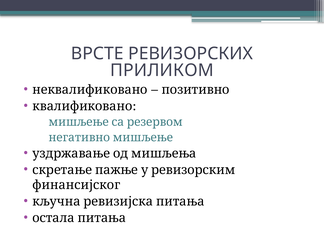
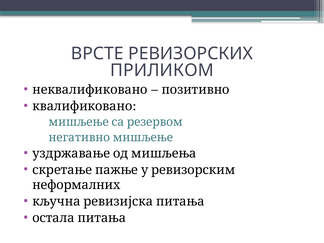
финансијског: финансијског -> неформалних
